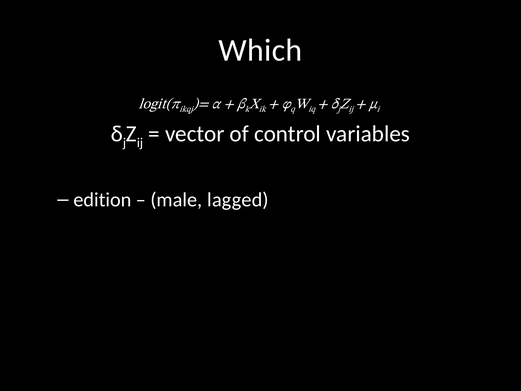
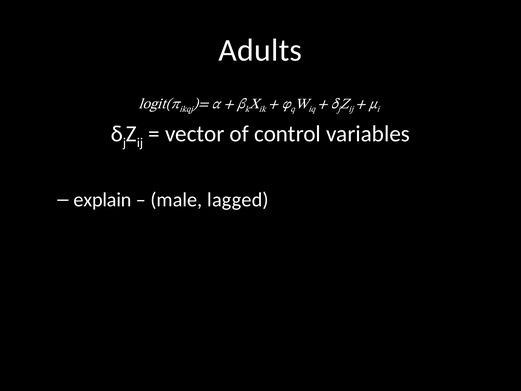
Which: Which -> Adults
edition: edition -> explain
